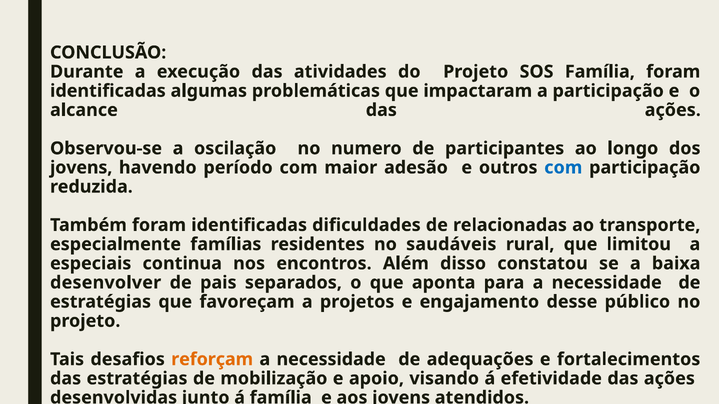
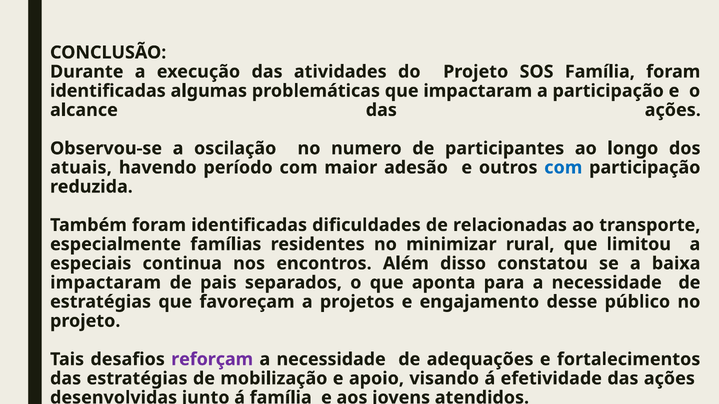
jovens at (81, 168): jovens -> atuais
saudáveis: saudáveis -> minimizar
desenvolver at (106, 283): desenvolver -> impactaram
reforçam colour: orange -> purple
